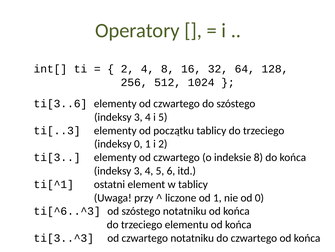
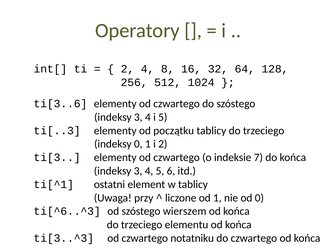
indeksie 8: 8 -> 7
szóstego notatniku: notatniku -> wierszem
